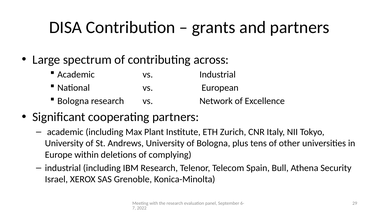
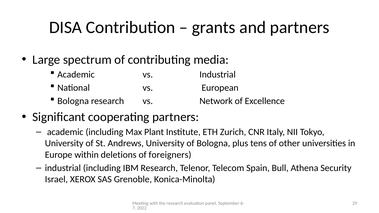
across: across -> media
complying: complying -> foreigners
